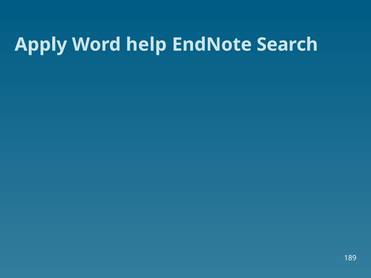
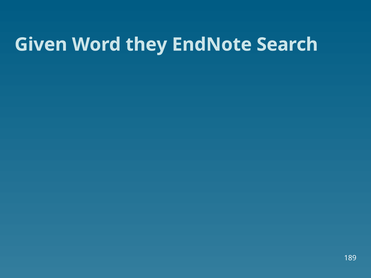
Apply: Apply -> Given
help: help -> they
